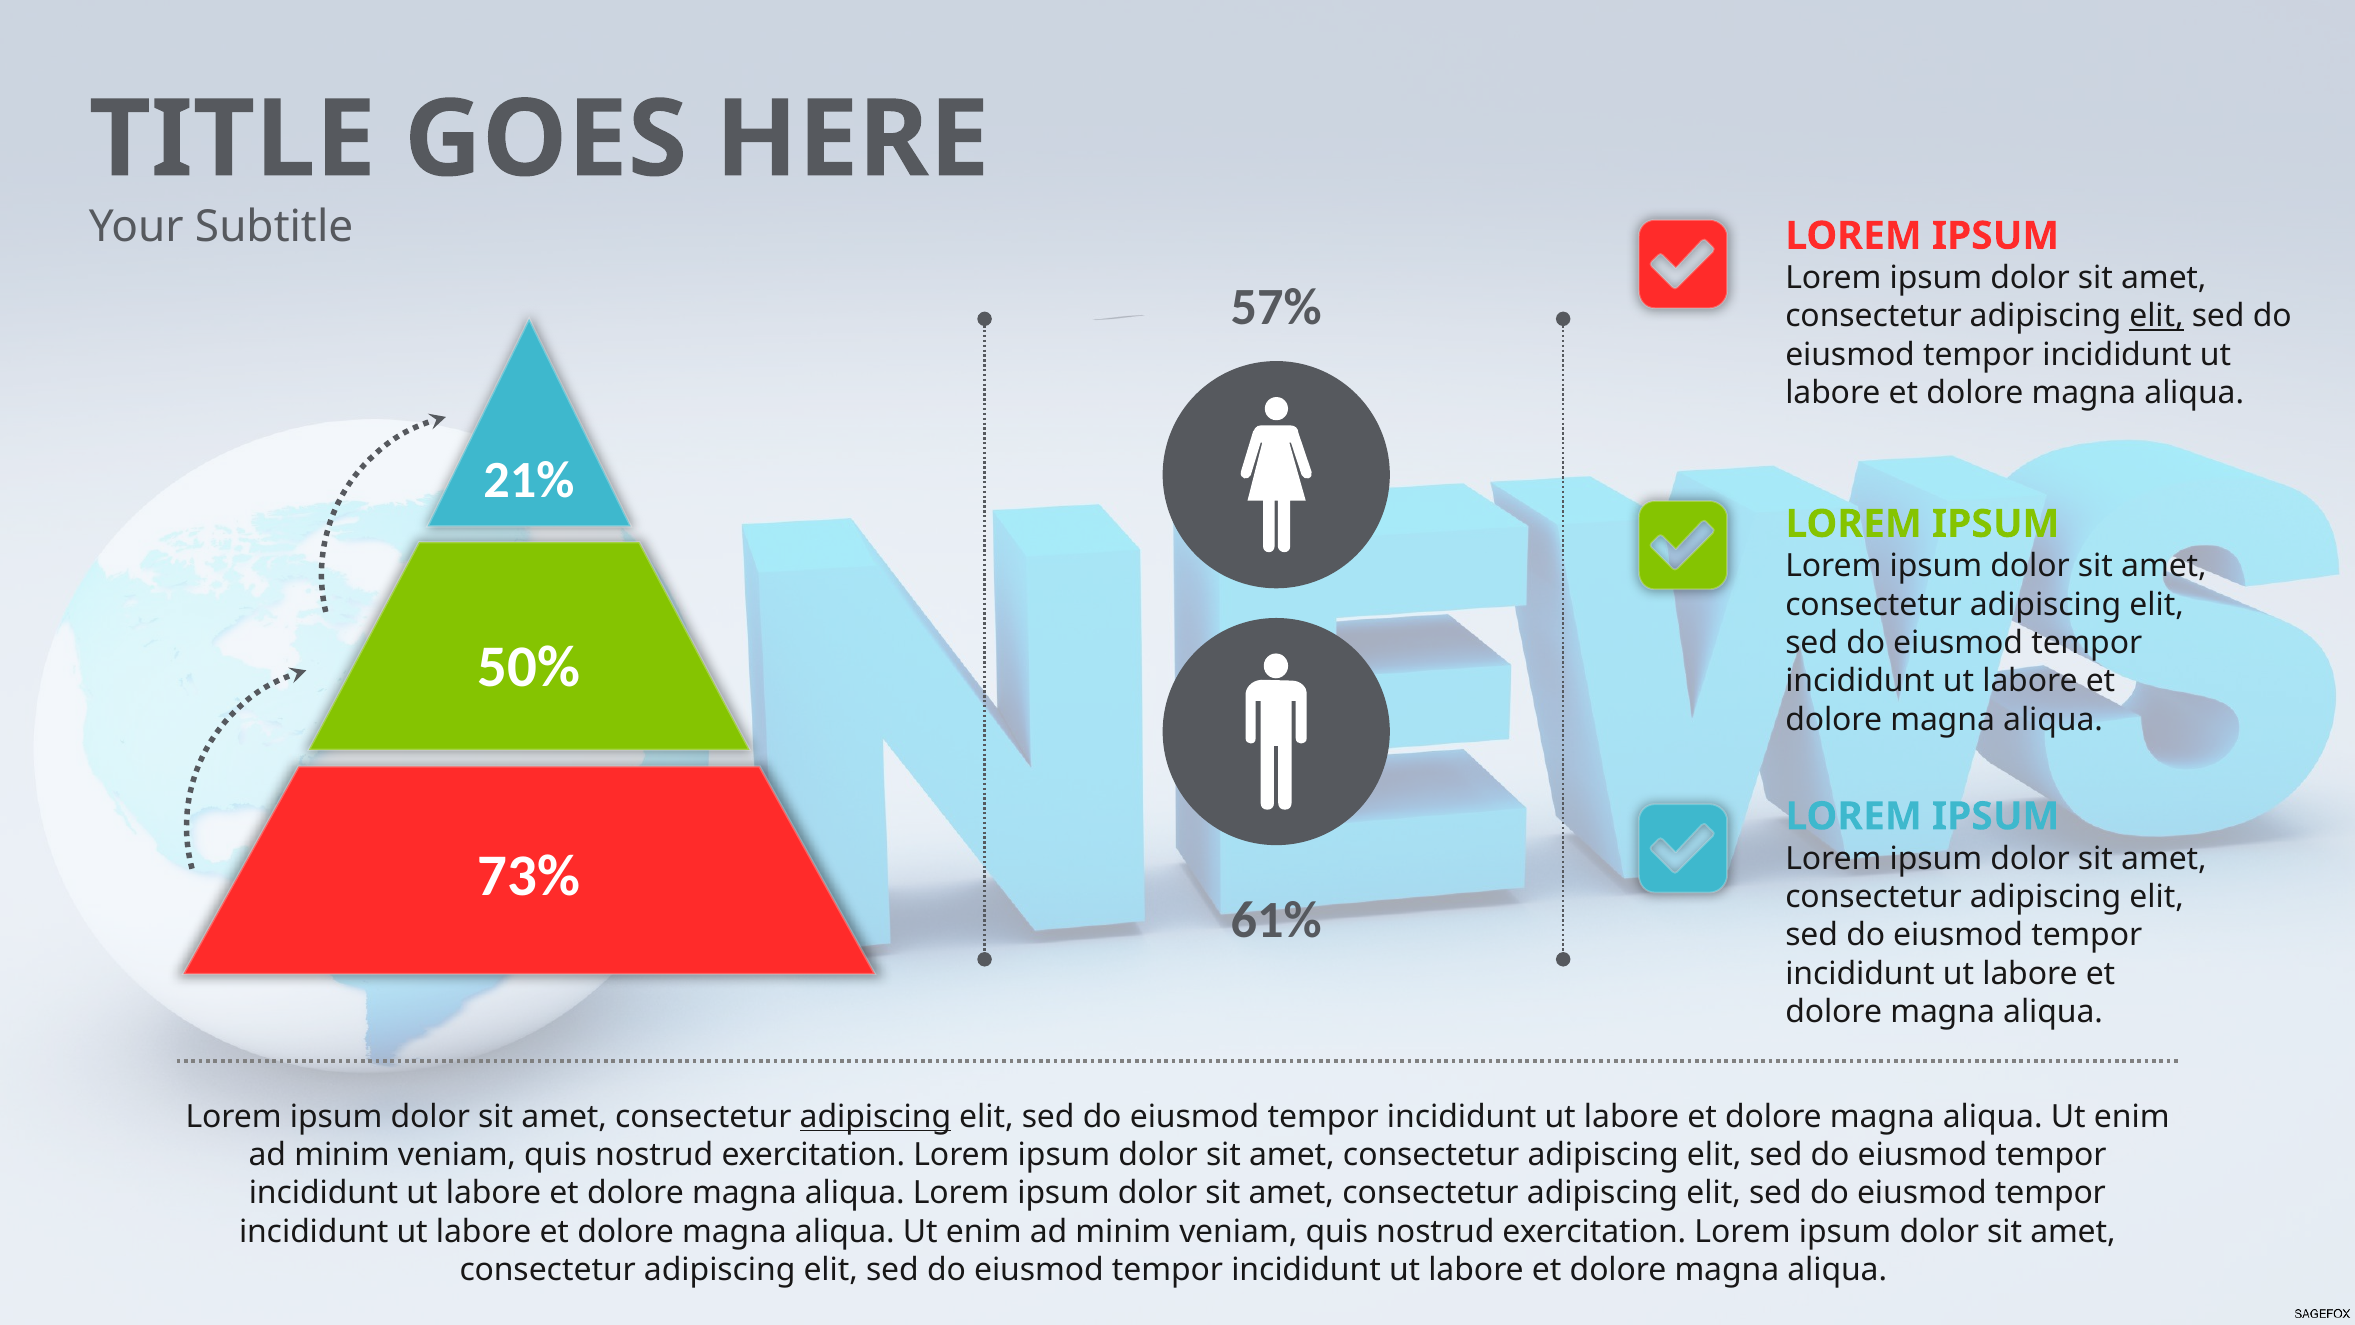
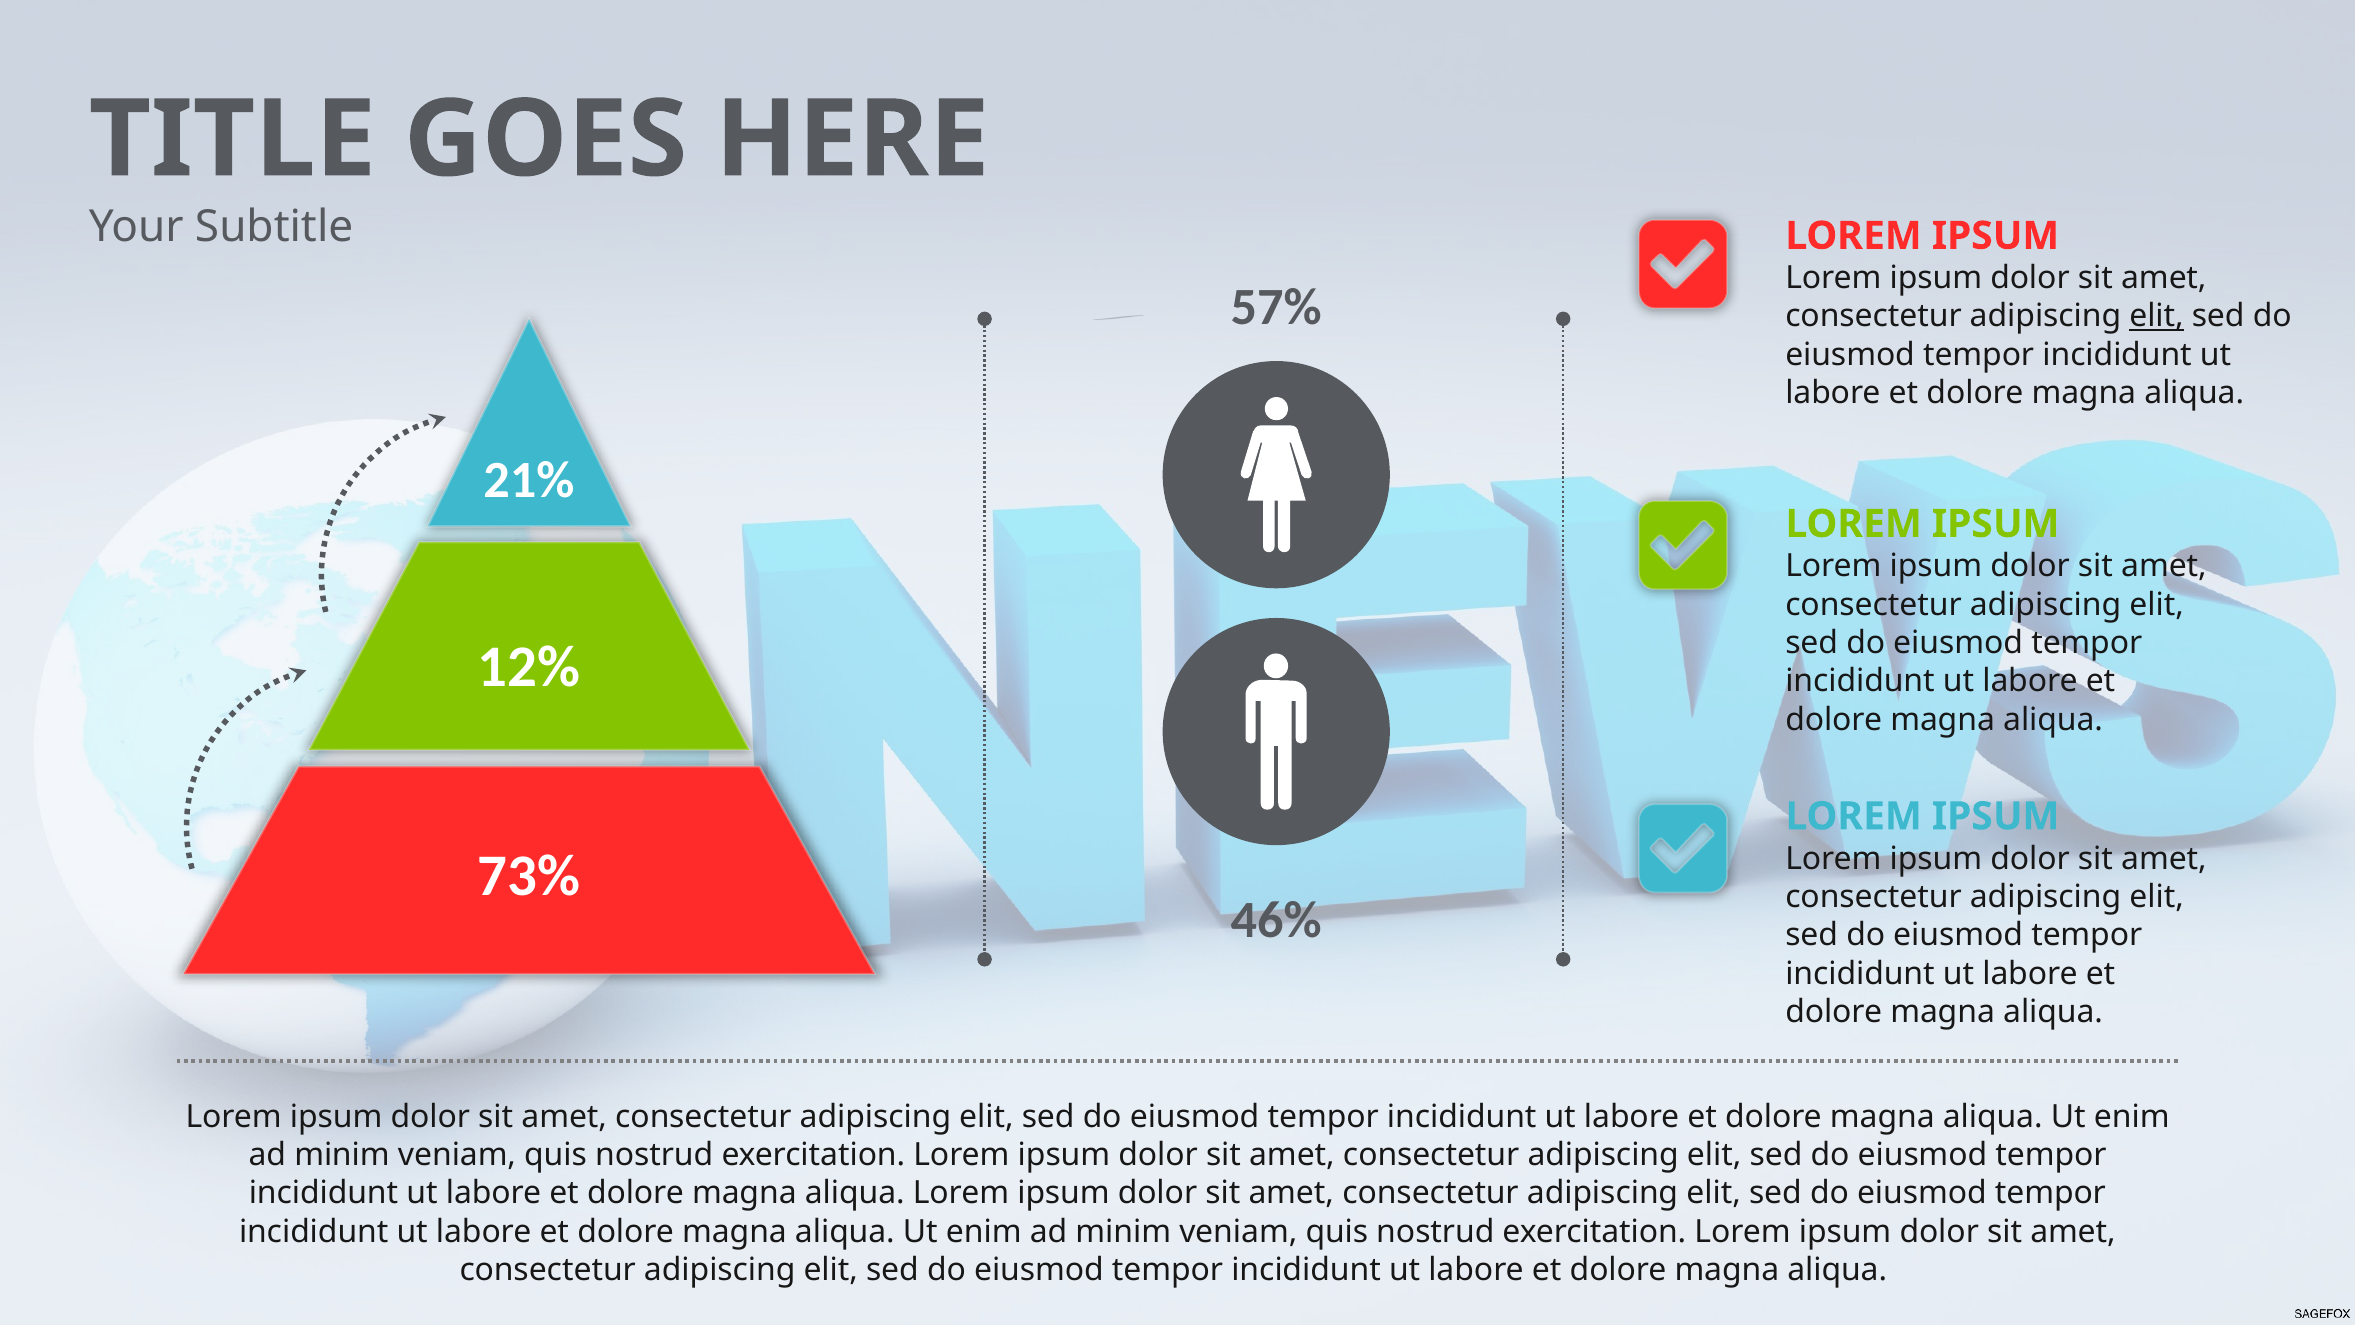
50%: 50% -> 12%
61%: 61% -> 46%
adipiscing at (875, 1117) underline: present -> none
